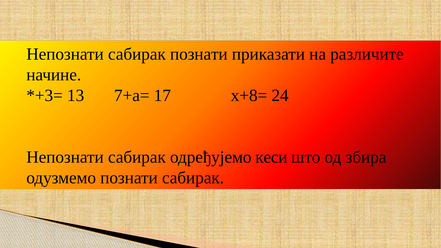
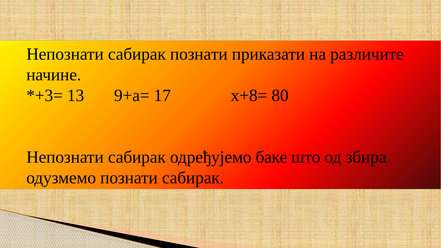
7+а=: 7+а= -> 9+а=
24: 24 -> 80
кеси: кеси -> баке
